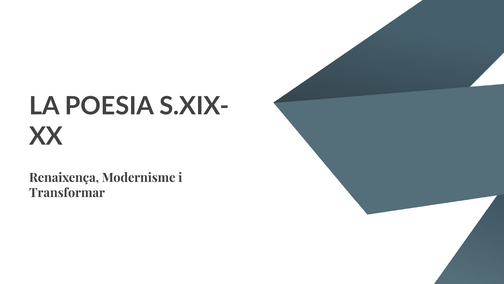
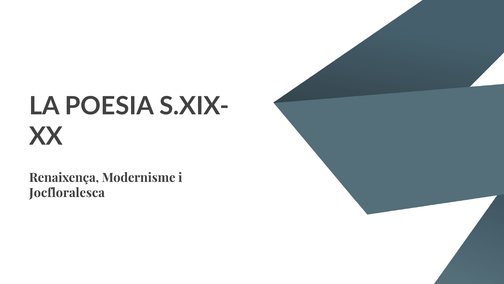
Transformar: Transformar -> Jocfloralesca
